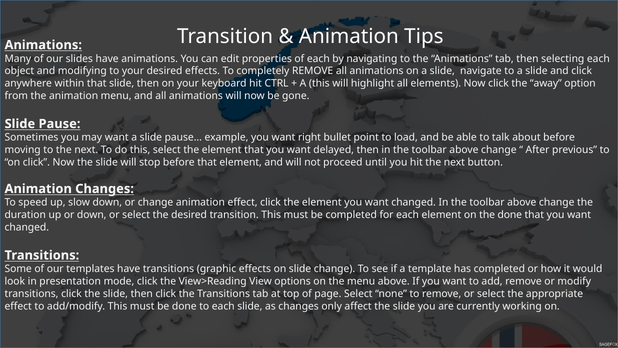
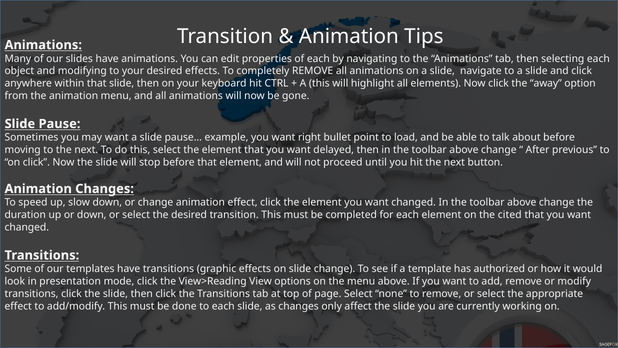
the done: done -> cited
has completed: completed -> authorized
